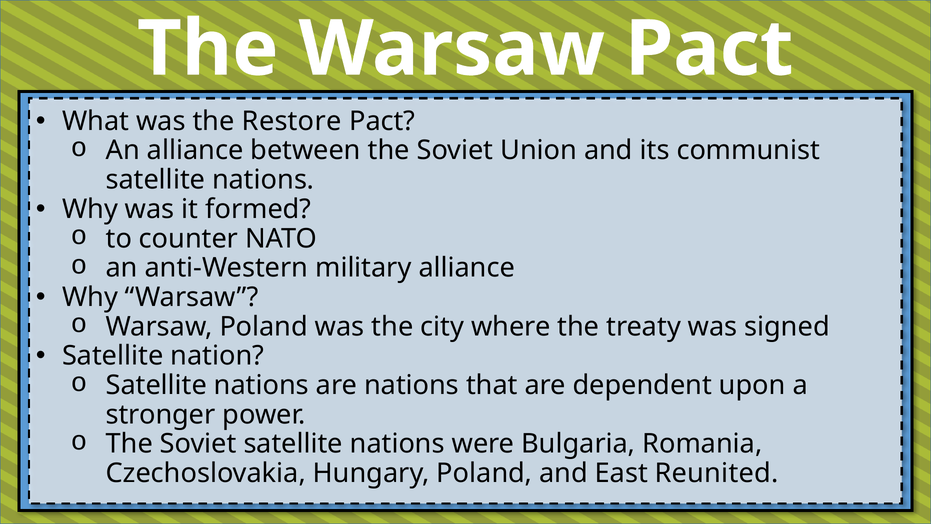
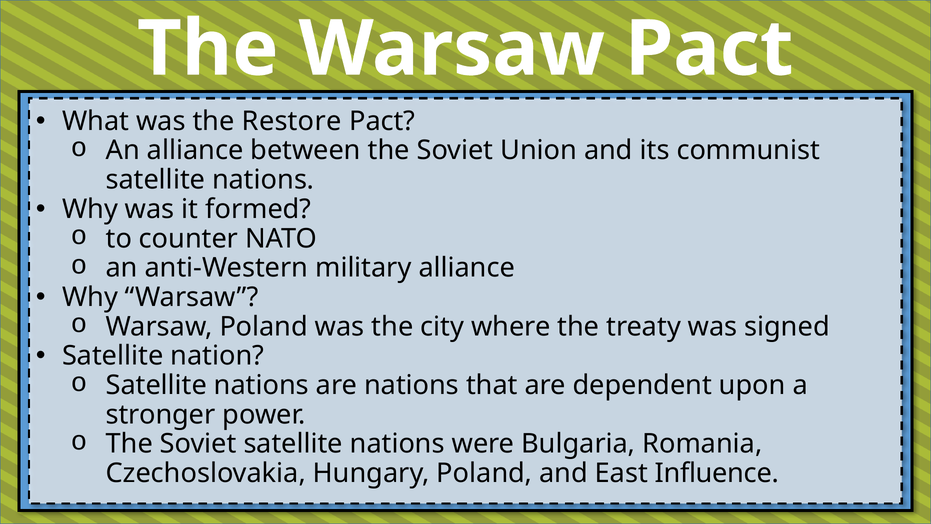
Reunited: Reunited -> Influence
